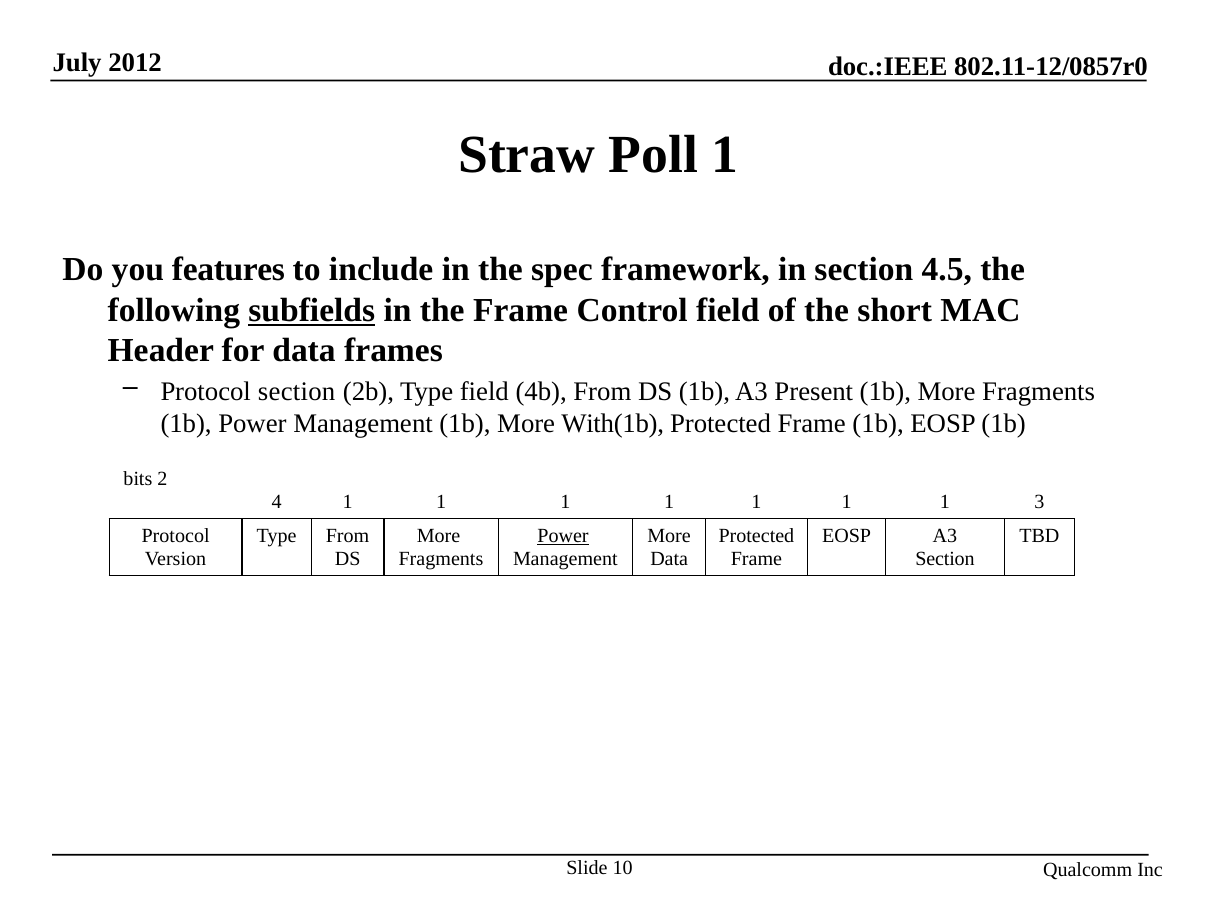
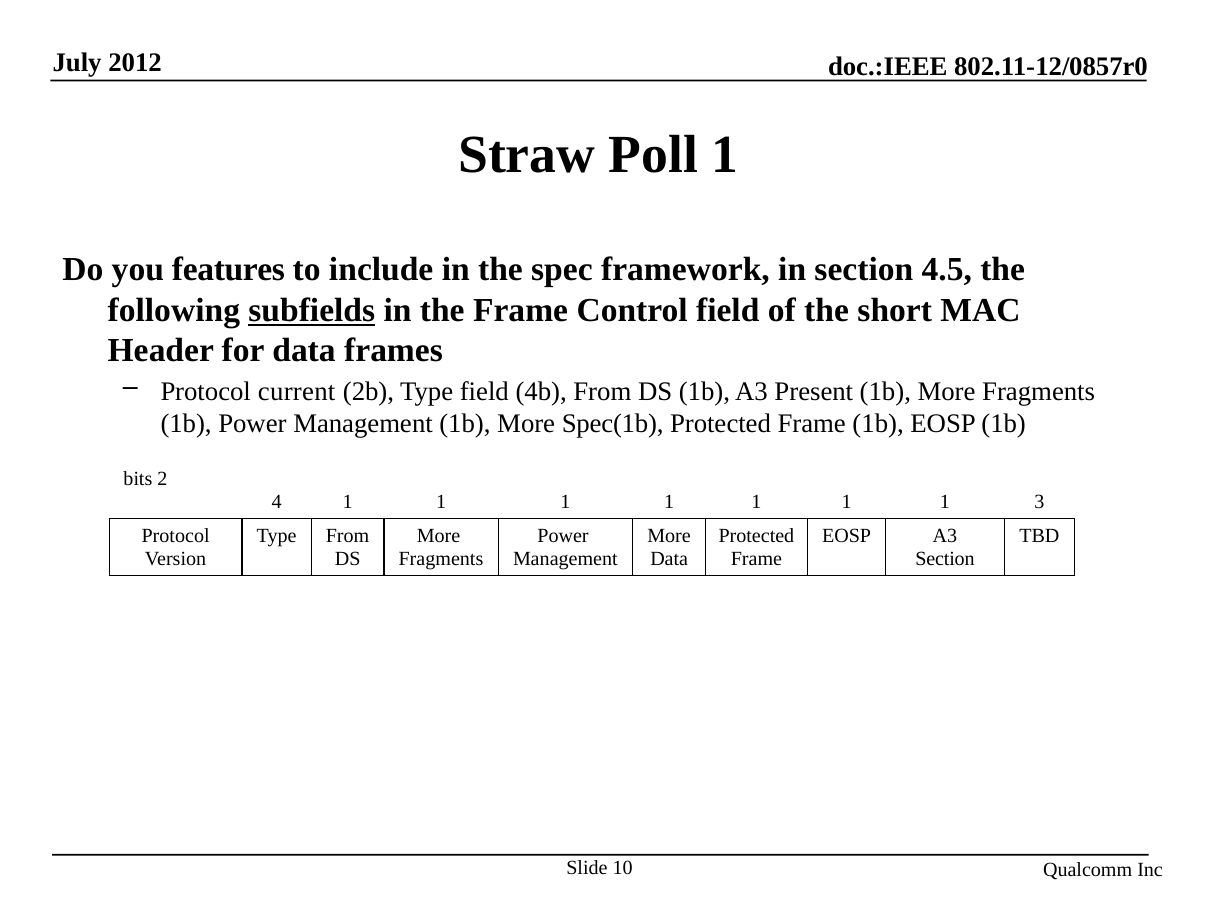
Protocol section: section -> current
With(1b: With(1b -> Spec(1b
Power at (563, 536) underline: present -> none
